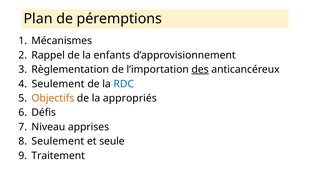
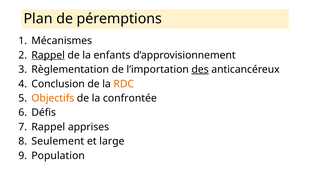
Rappel at (48, 55) underline: none -> present
Seulement at (58, 84): Seulement -> Conclusion
RDC colour: blue -> orange
appropriés: appropriés -> confrontée
Niveau at (48, 127): Niveau -> Rappel
seule: seule -> large
Traitement: Traitement -> Population
